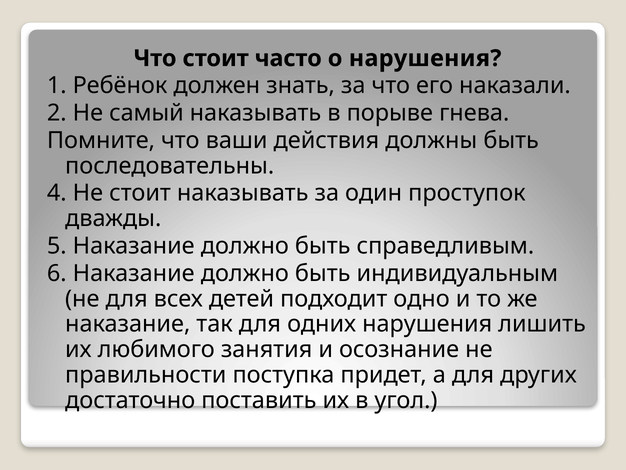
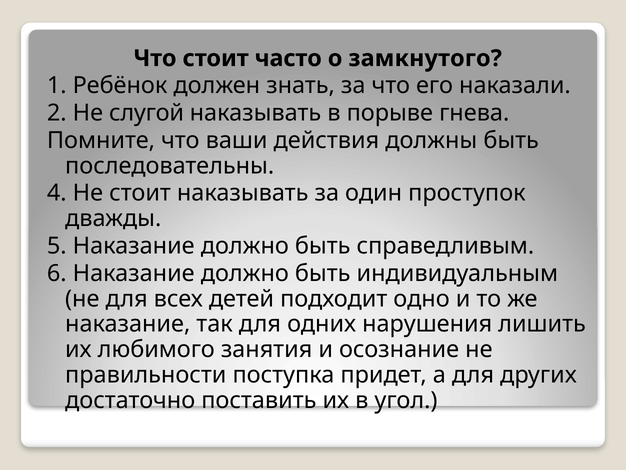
о нарушения: нарушения -> замкнутого
самый: самый -> слугой
